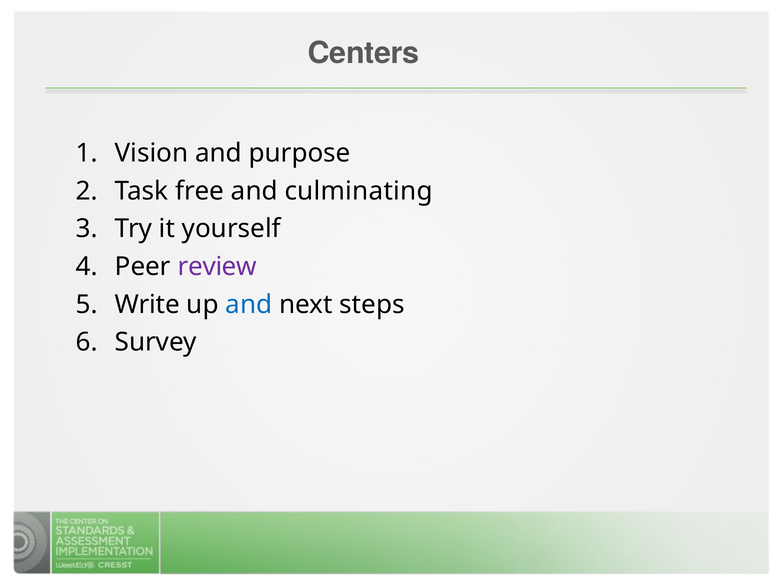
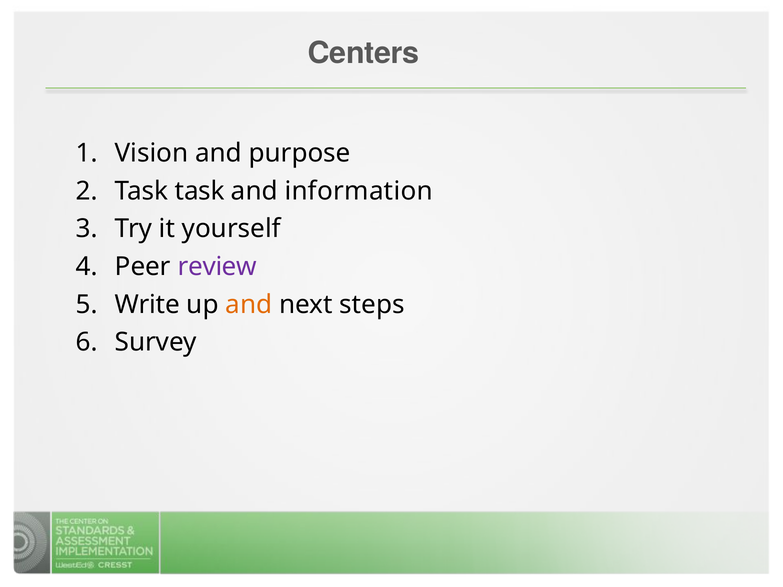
Task free: free -> task
culminating: culminating -> information
and at (249, 305) colour: blue -> orange
